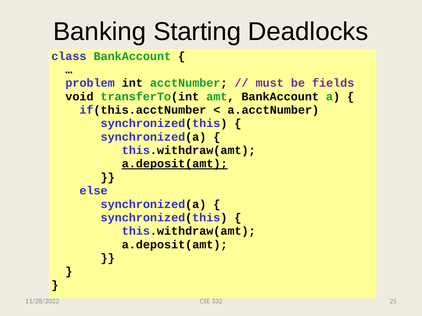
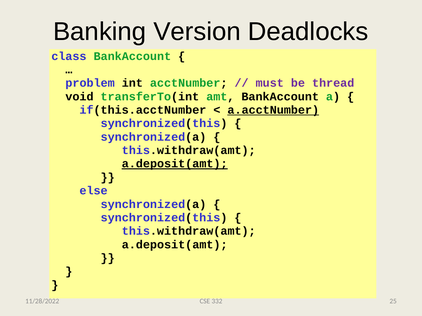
Starting: Starting -> Version
fields: fields -> thread
a.acctNumber underline: none -> present
